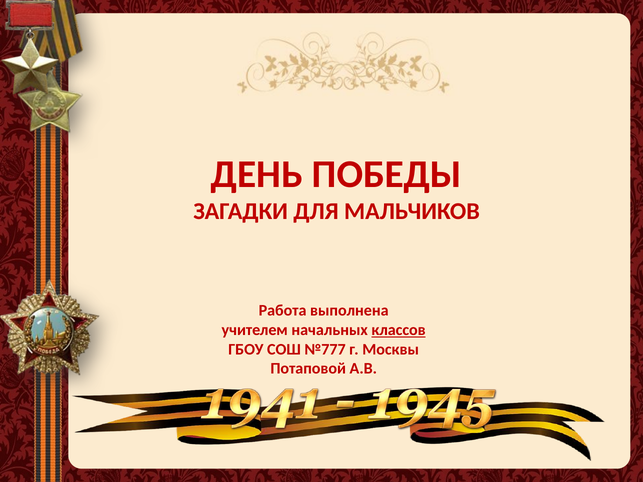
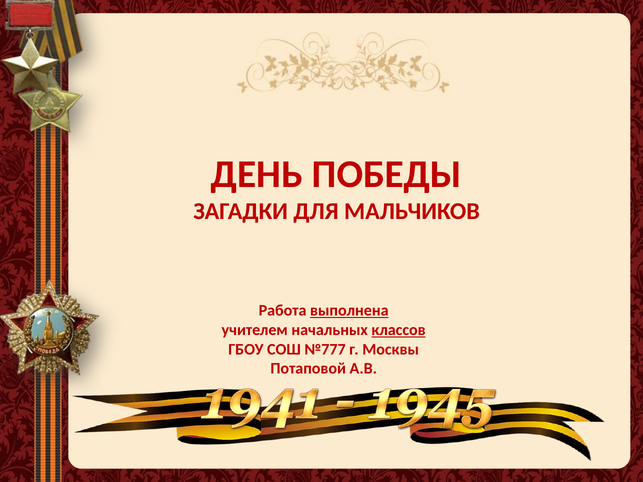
выполнена underline: none -> present
